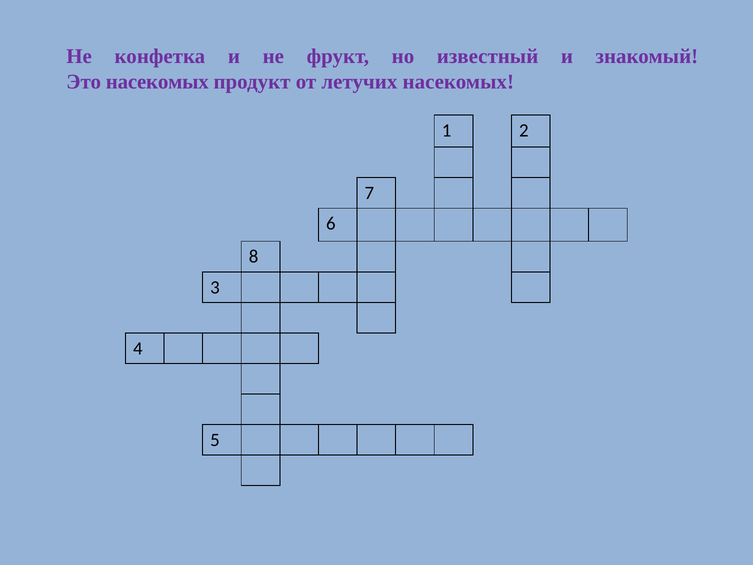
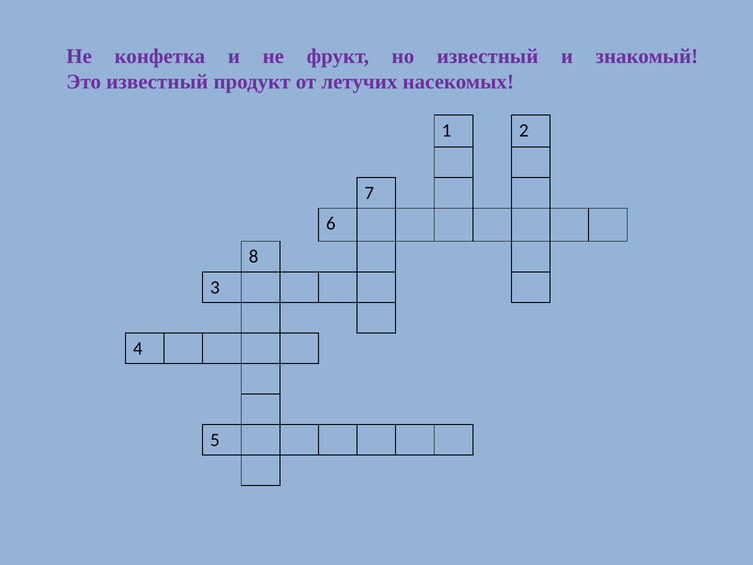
Это насекомых: насекомых -> известный
